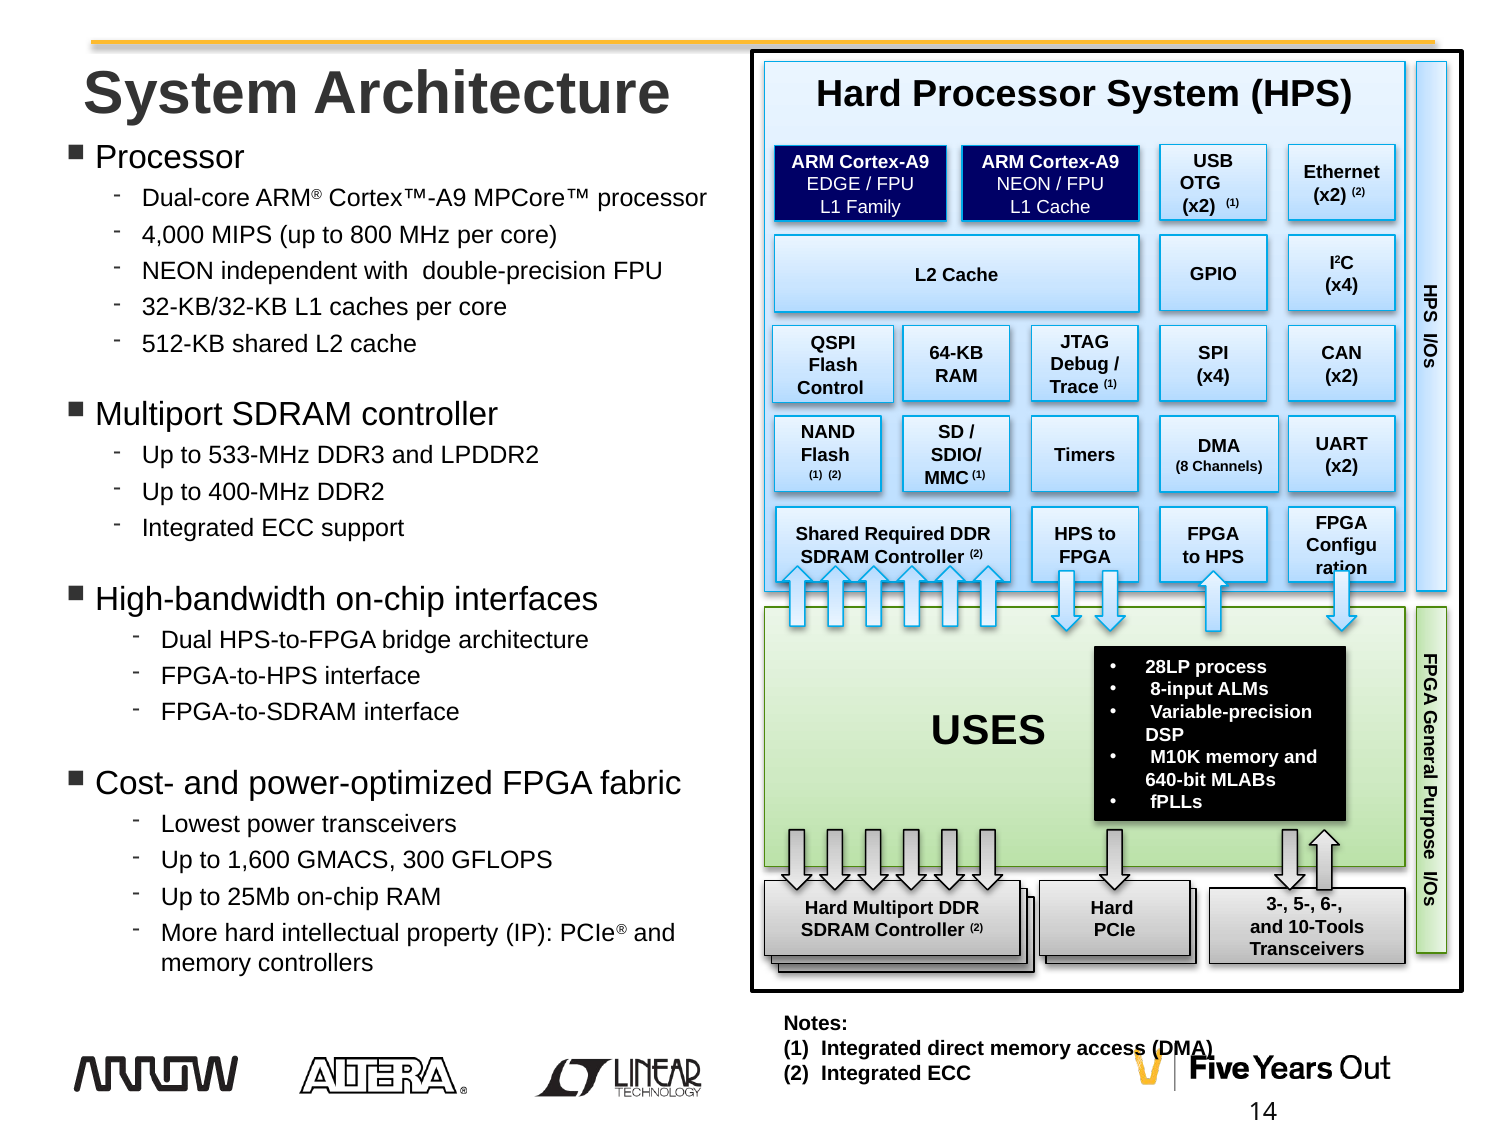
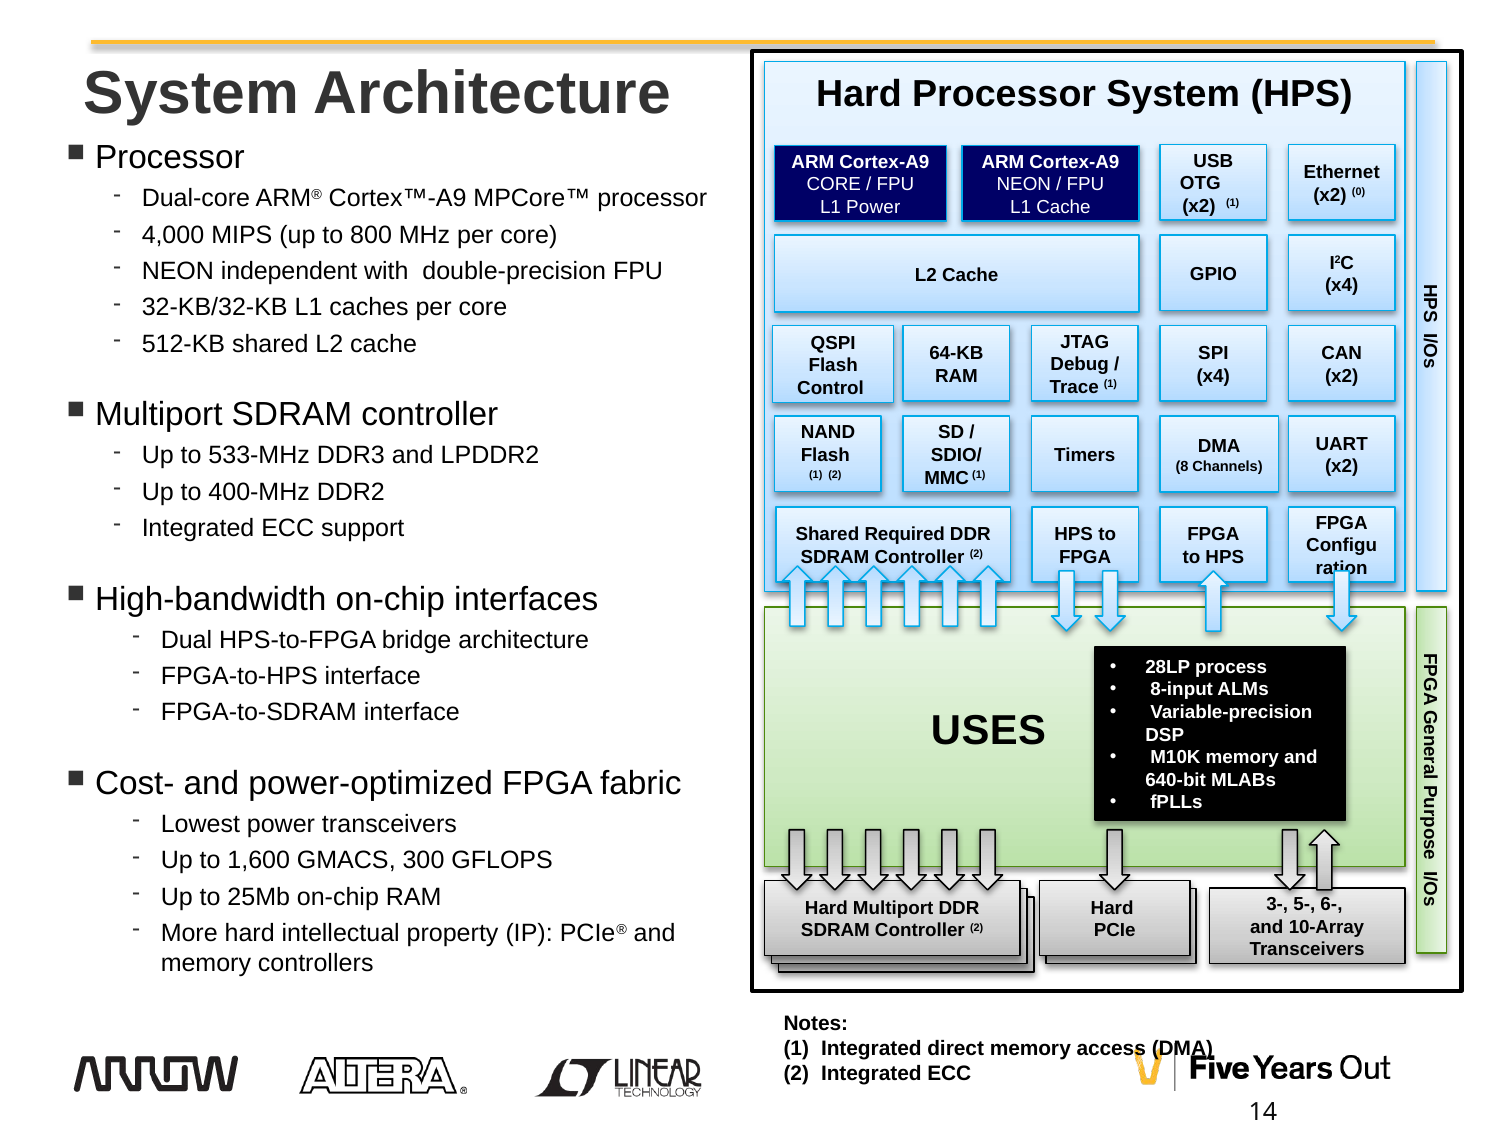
EDGE at (834, 185): EDGE -> CORE
x2 2: 2 -> 0
L1 Family: Family -> Power
10-Tools: 10-Tools -> 10-Array
